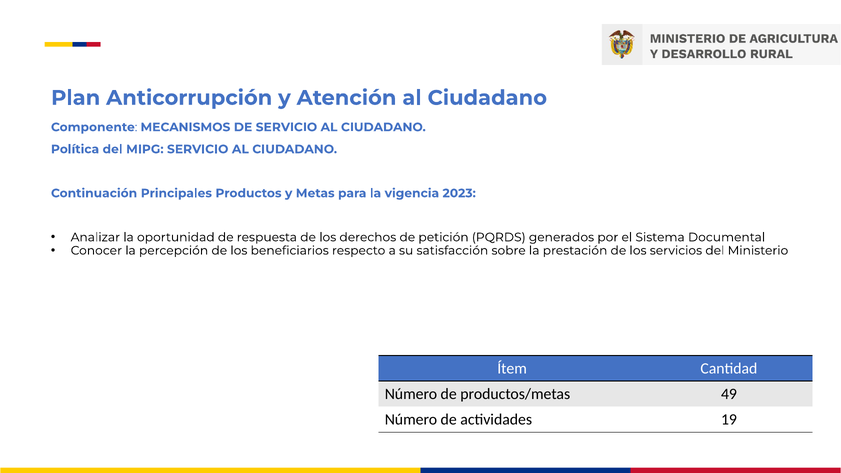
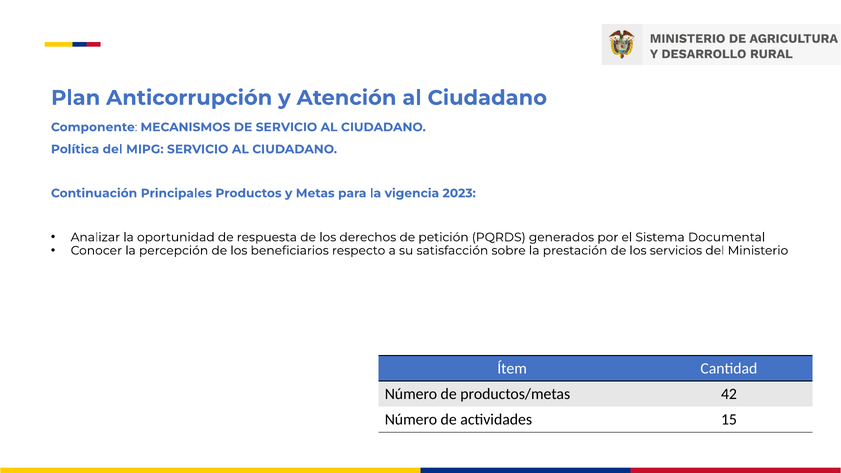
49: 49 -> 42
19: 19 -> 15
